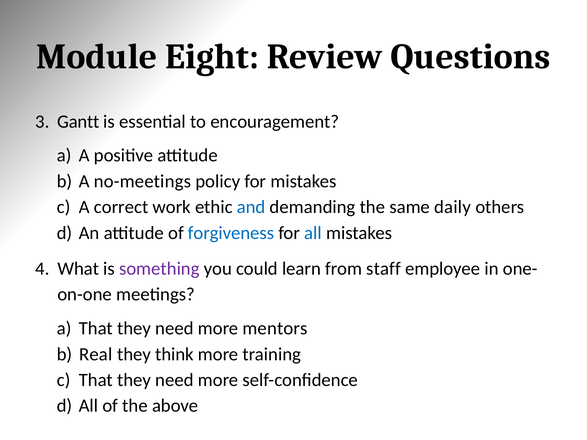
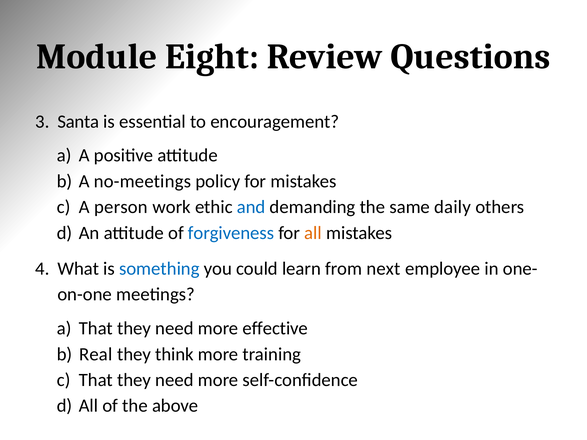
Gantt: Gantt -> Santa
correct: correct -> person
all at (313, 233) colour: blue -> orange
something colour: purple -> blue
staff: staff -> next
mentors: mentors -> effective
